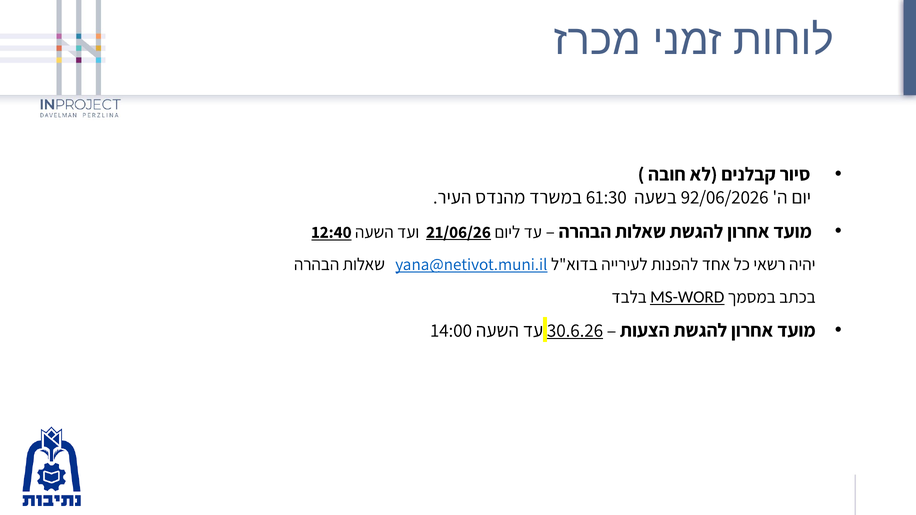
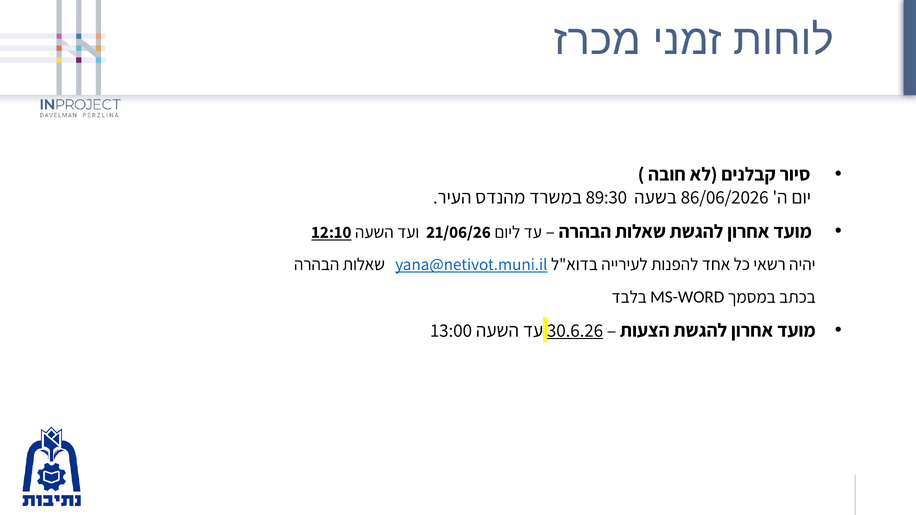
61:30: 61:30 -> 89:30
92/06/2026: 92/06/2026 -> 86/06/2026
12:40: 12:40 -> 12:10
21/06/26 underline: present -> none
MS-WORD underline: present -> none
14:00: 14:00 -> 13:00
